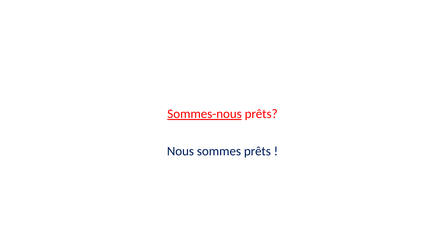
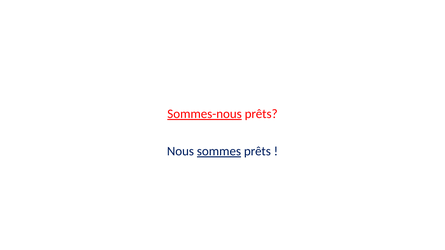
sommes underline: none -> present
